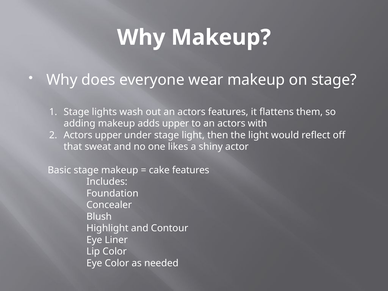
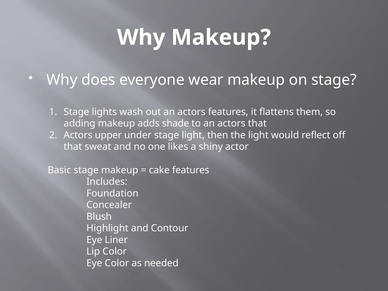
adds upper: upper -> shade
actors with: with -> that
